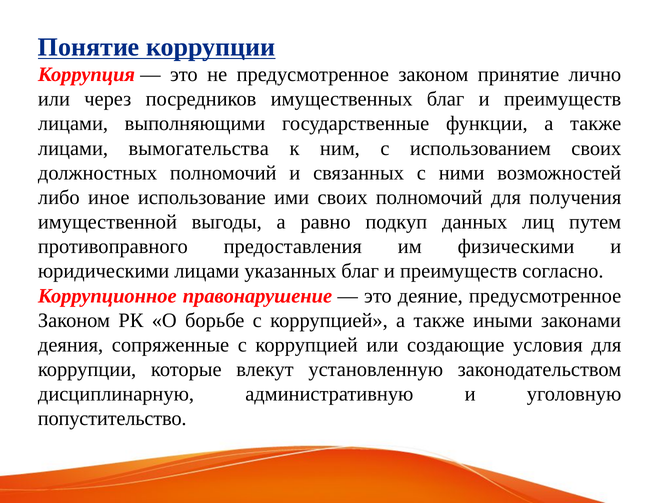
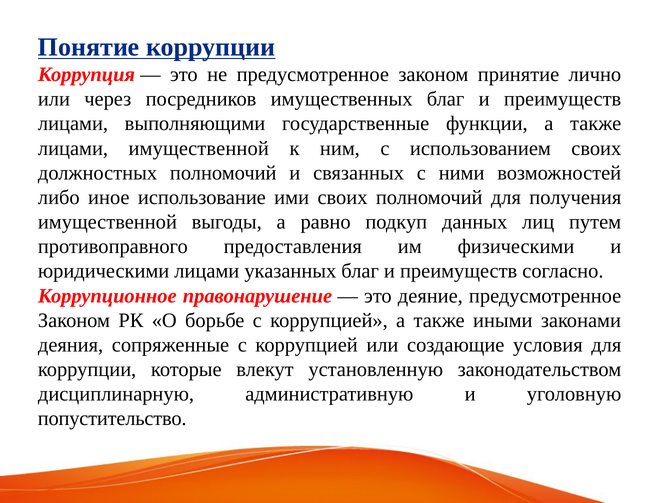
лицами вымогательства: вымогательства -> имущественной
